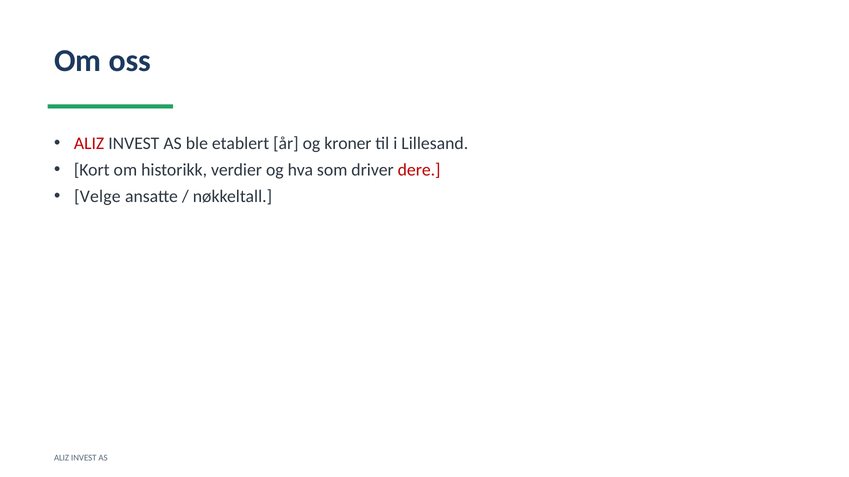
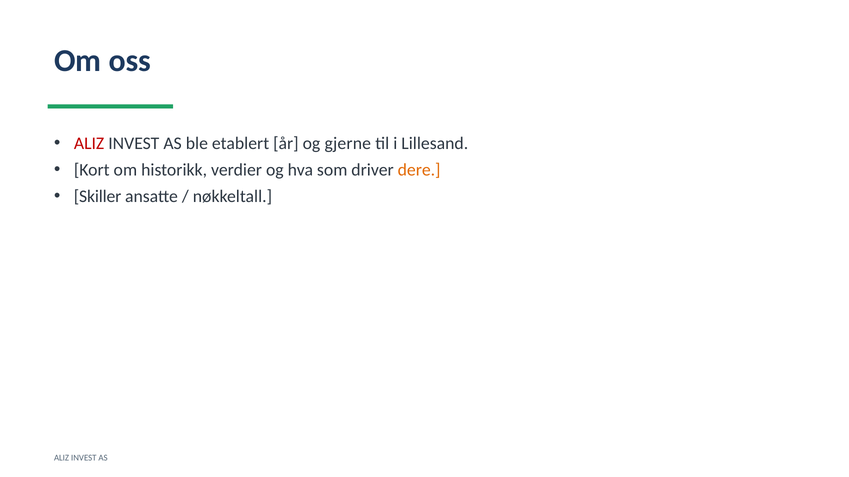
kroner: kroner -> gjerne
dere colour: red -> orange
Velge: Velge -> Skiller
